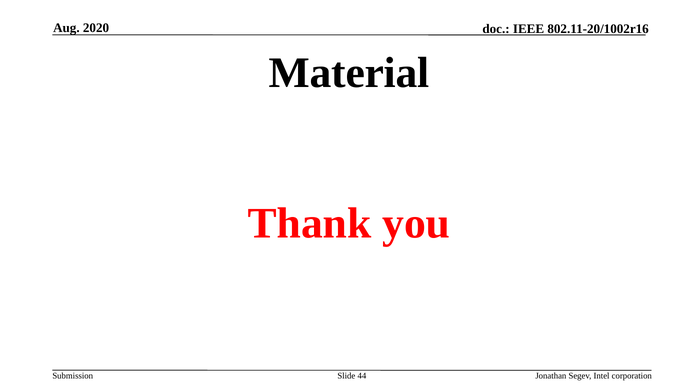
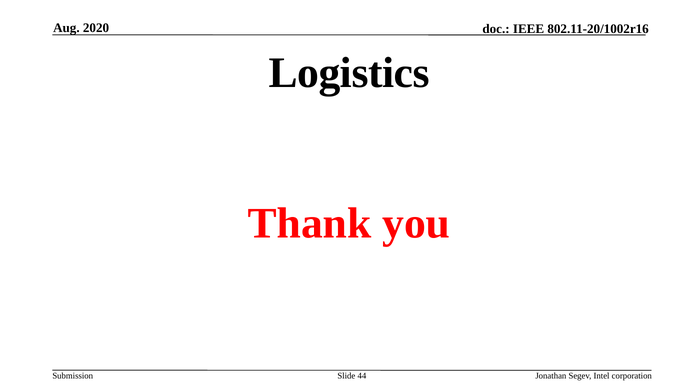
Material: Material -> Logistics
